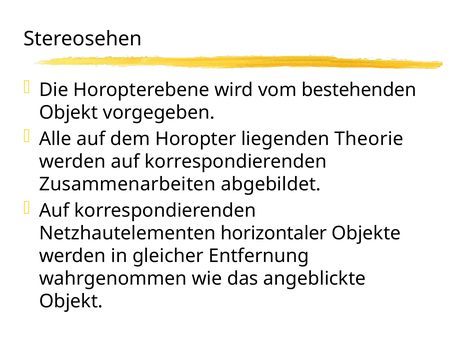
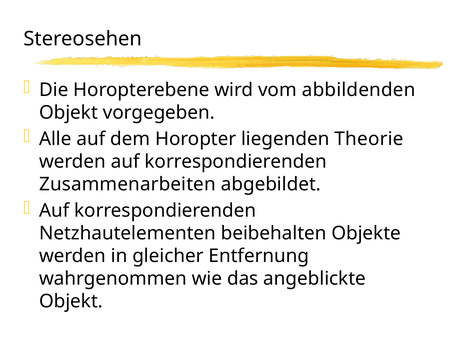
bestehenden: bestehenden -> abbildenden
horizontaler: horizontaler -> beibehalten
